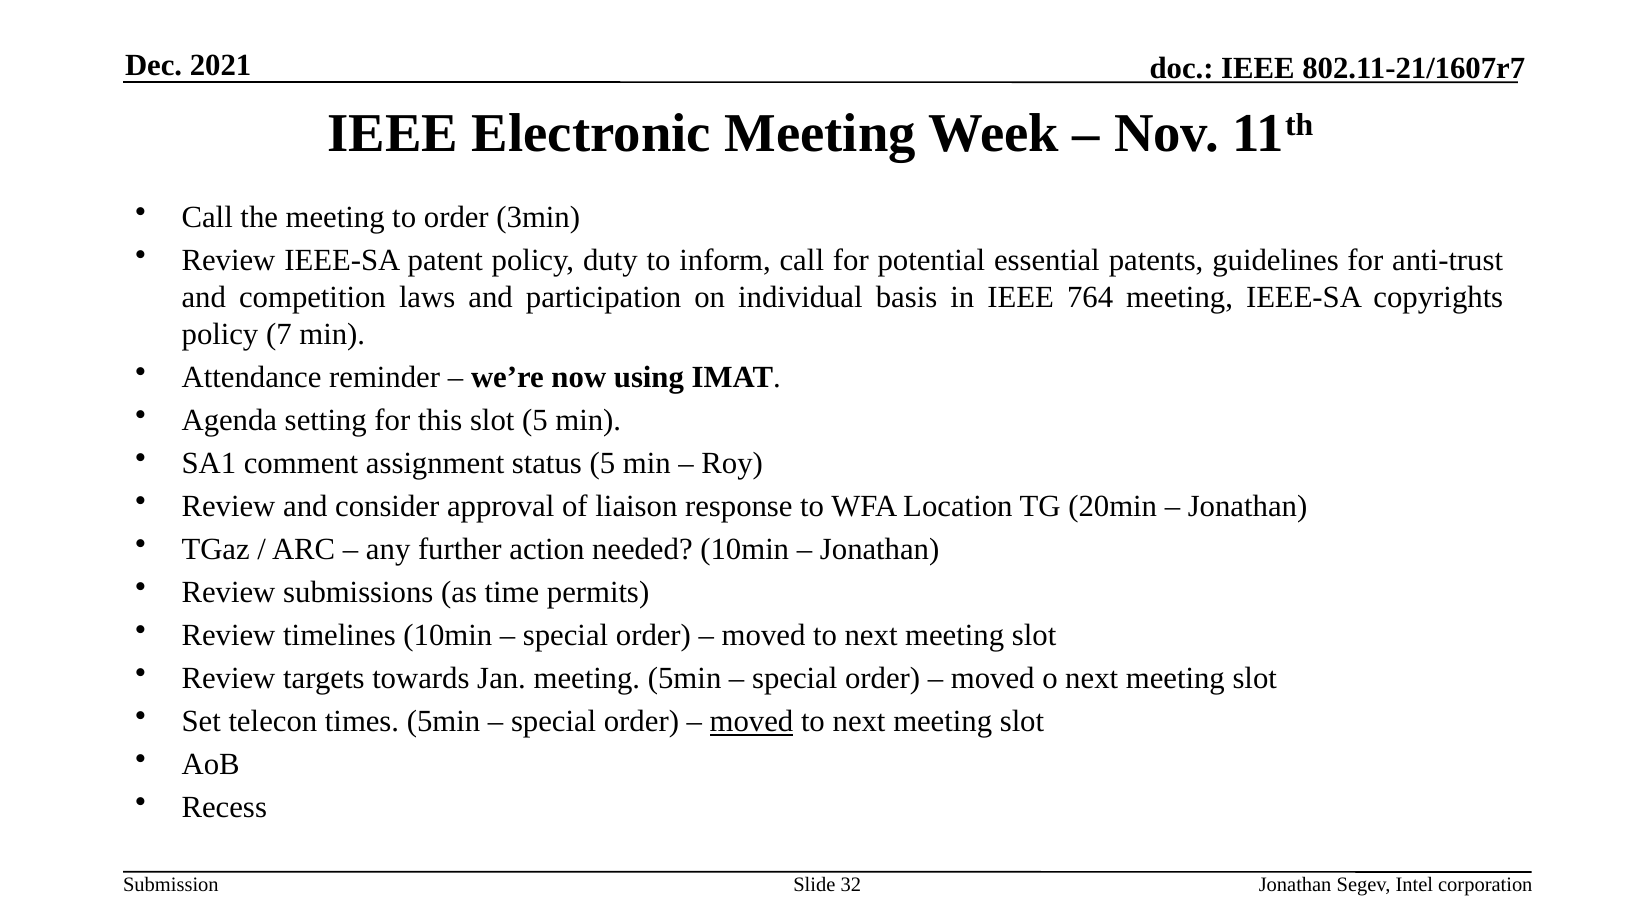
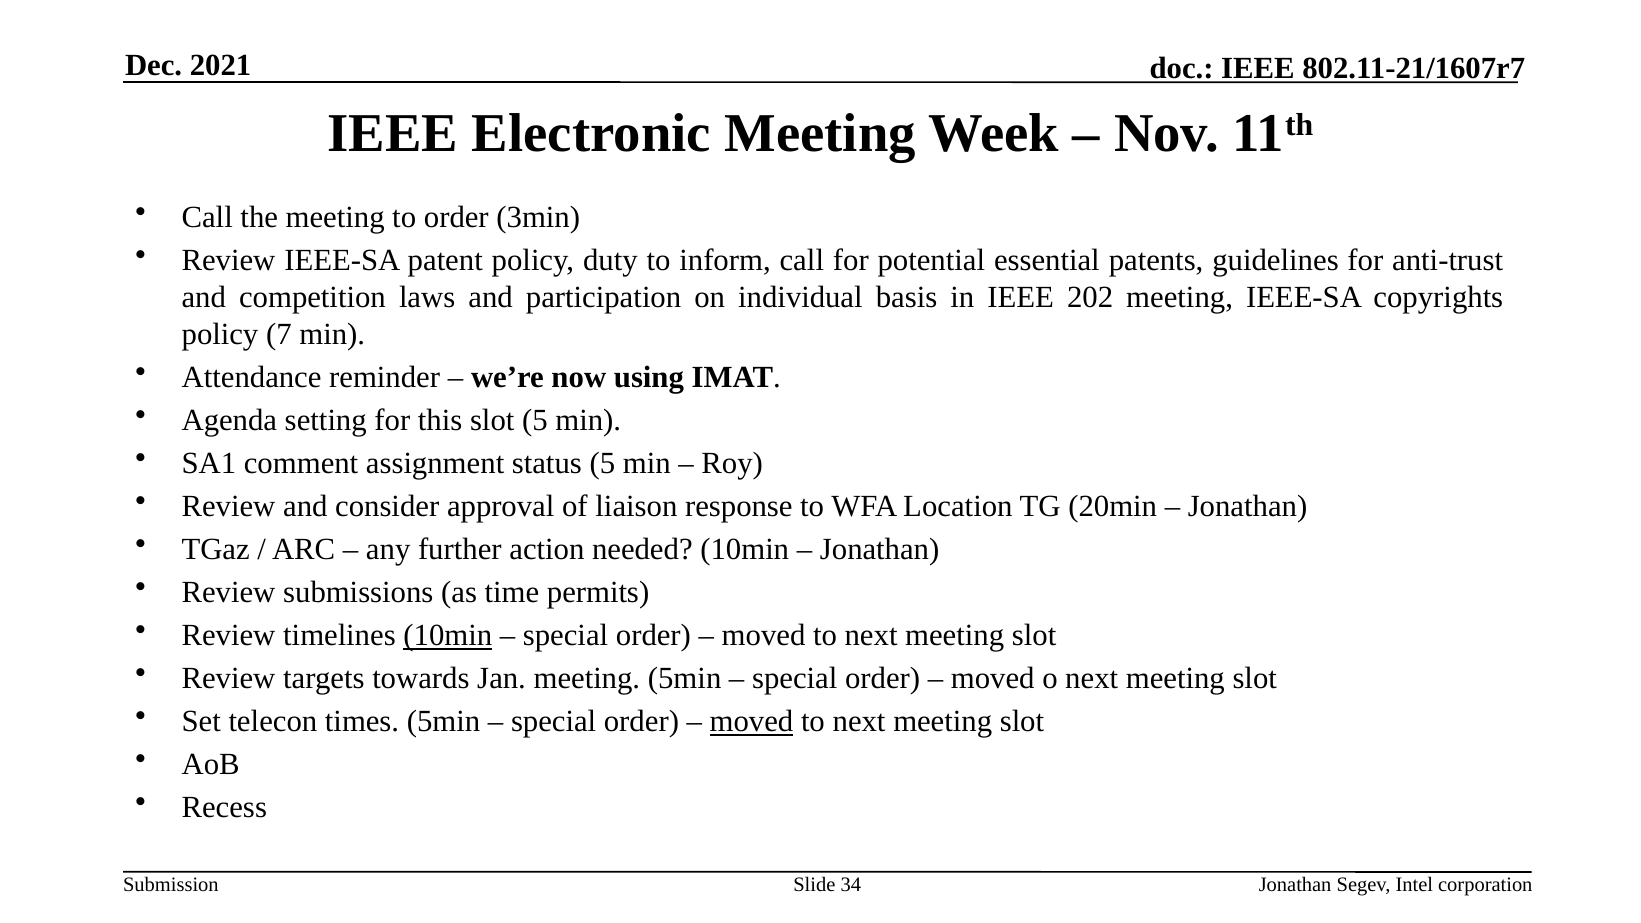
764: 764 -> 202
10min at (448, 635) underline: none -> present
32: 32 -> 34
